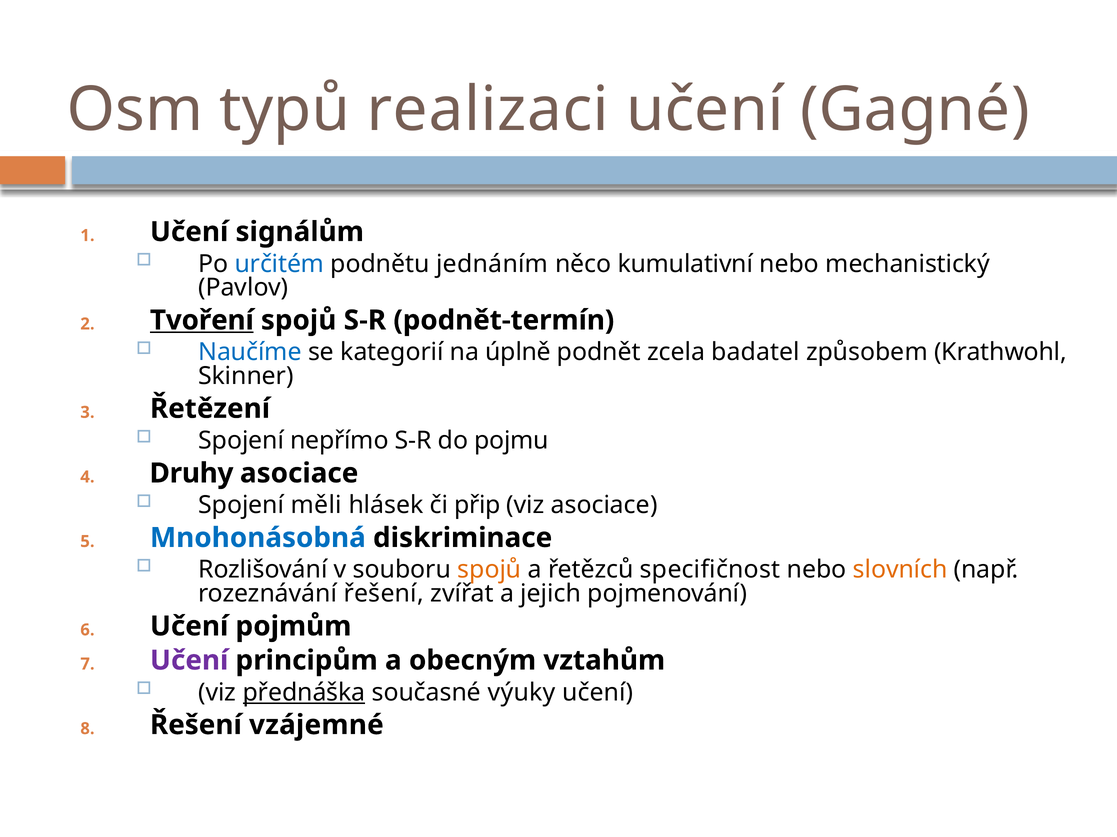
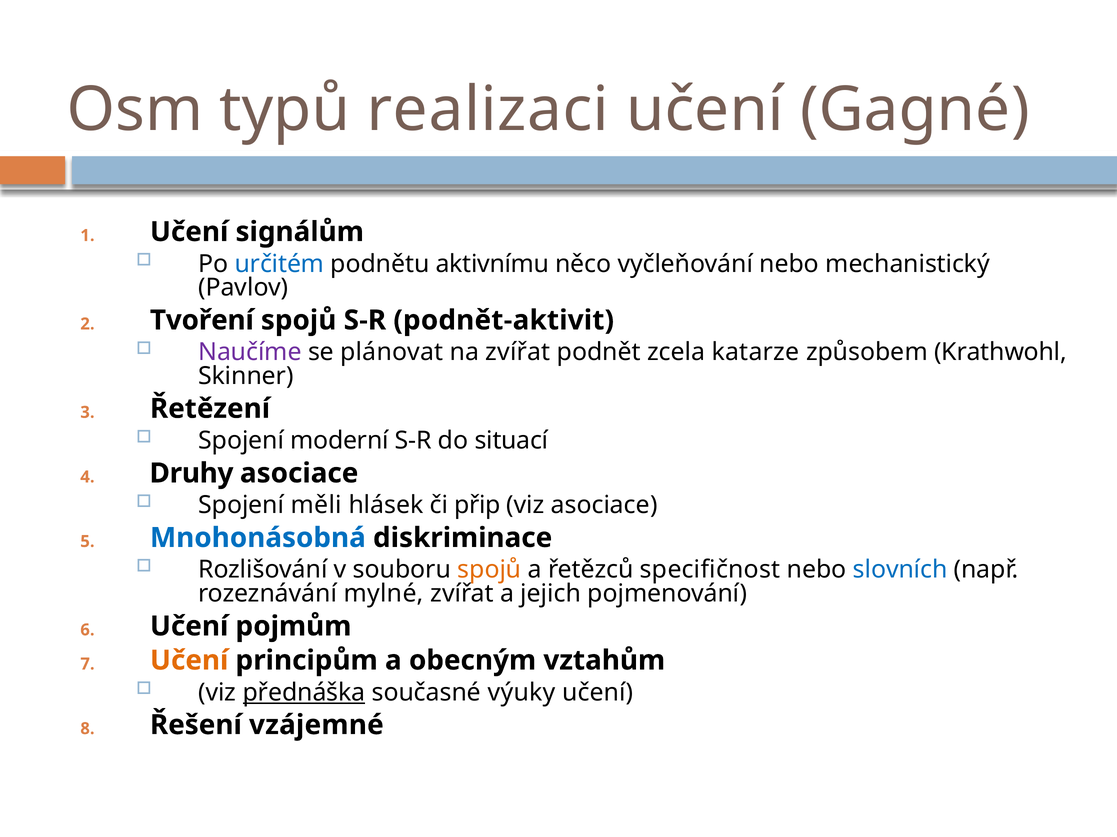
jednáním: jednáním -> aktivnímu
kumulativní: kumulativní -> vyčleňování
Tvoření underline: present -> none
podnět-termín: podnět-termín -> podnět-aktivit
Naučíme colour: blue -> purple
kategorií: kategorií -> plánovat
na úplně: úplně -> zvířat
badatel: badatel -> katarze
nepřímo: nepřímo -> moderní
pojmu: pojmu -> situací
slovních colour: orange -> blue
rozeznávání řešení: řešení -> mylné
Učení at (189, 661) colour: purple -> orange
